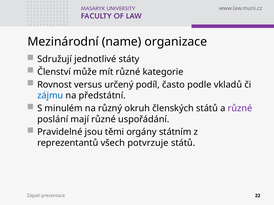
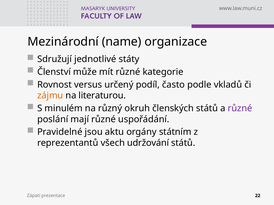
zájmu colour: blue -> orange
předstátní: předstátní -> literaturou
těmi: těmi -> aktu
potvrzuje: potvrzuje -> udržování
